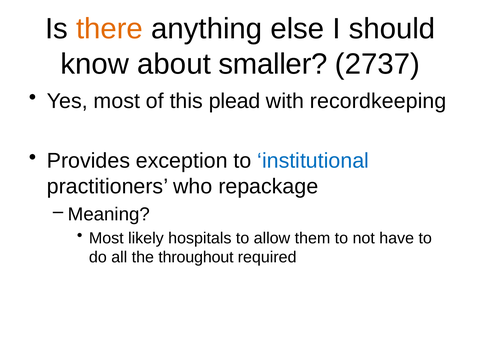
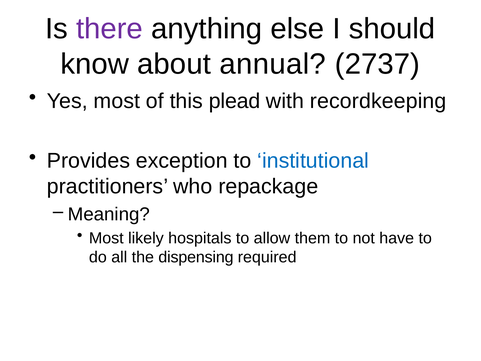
there colour: orange -> purple
smaller: smaller -> annual
throughout: throughout -> dispensing
